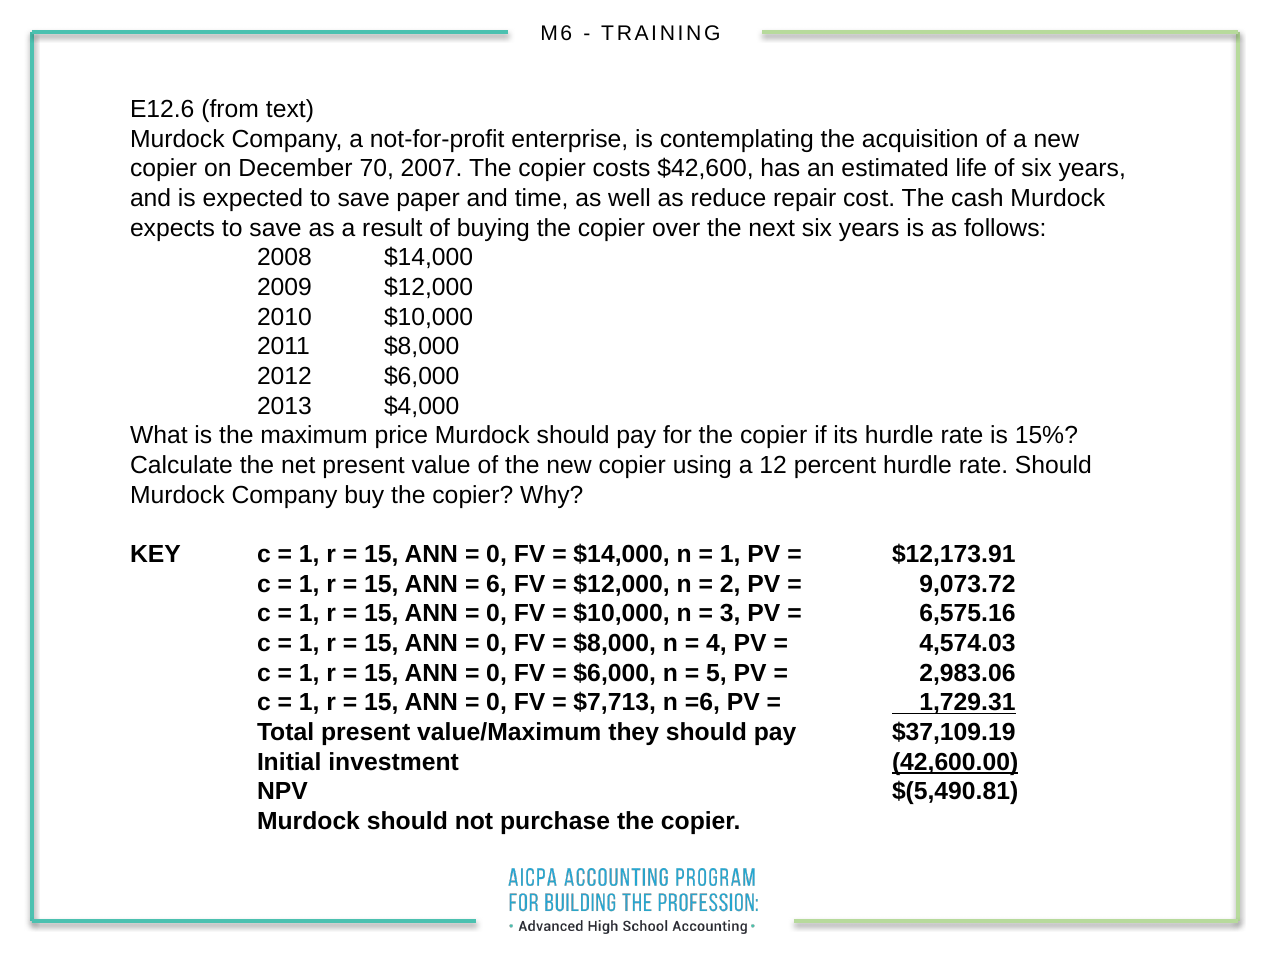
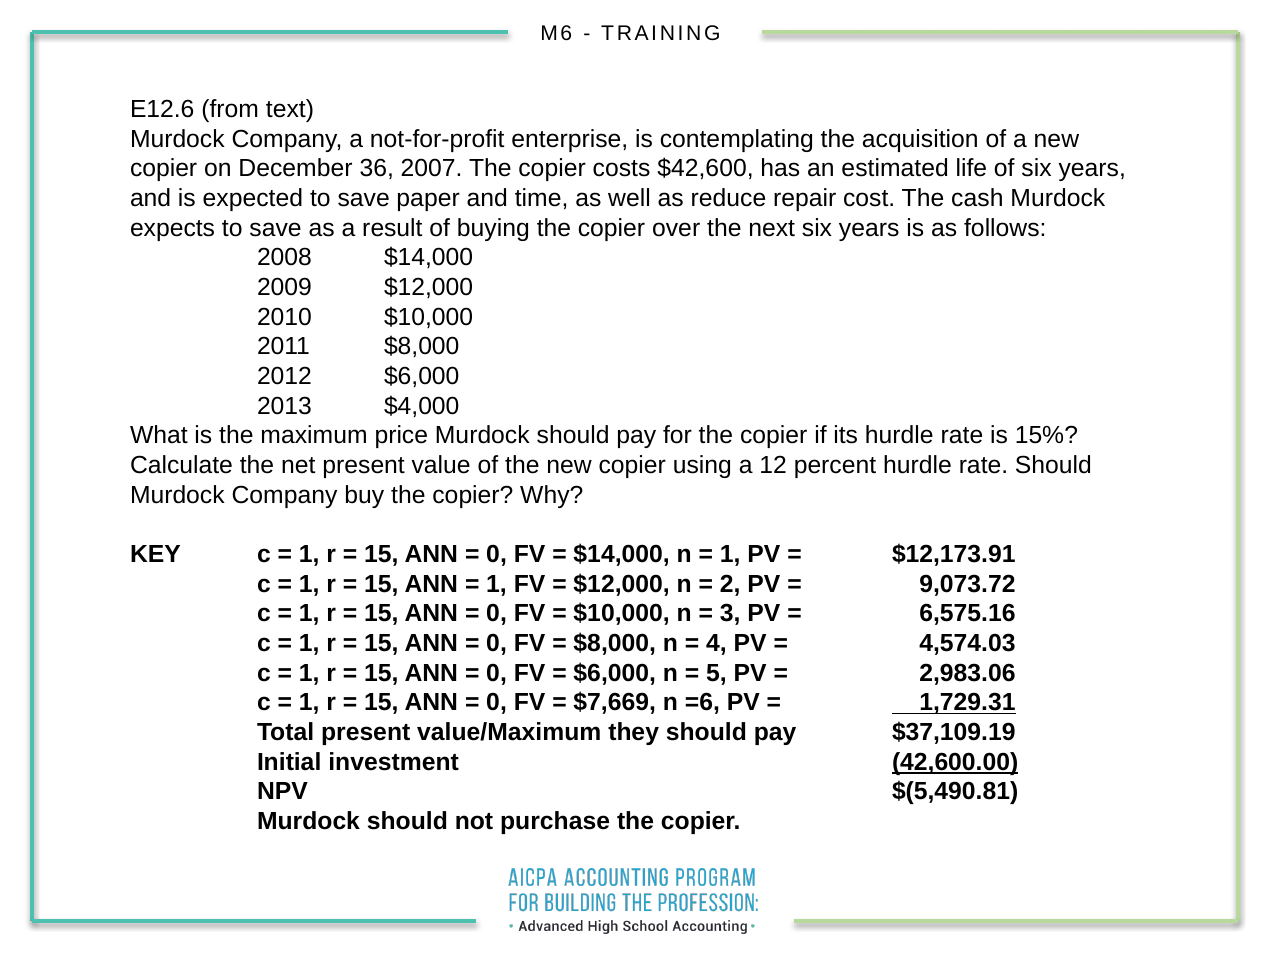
70: 70 -> 36
6 at (497, 584): 6 -> 1
$7,713: $7,713 -> $7,669
